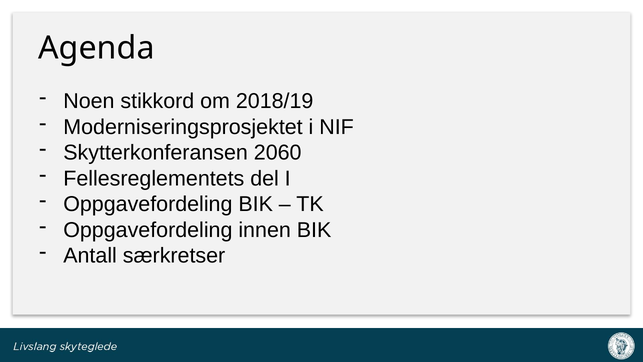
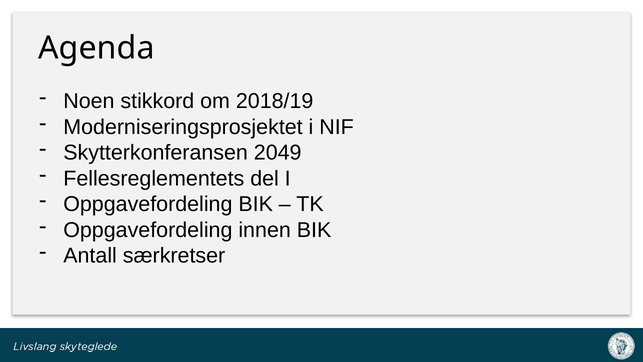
2060: 2060 -> 2049
